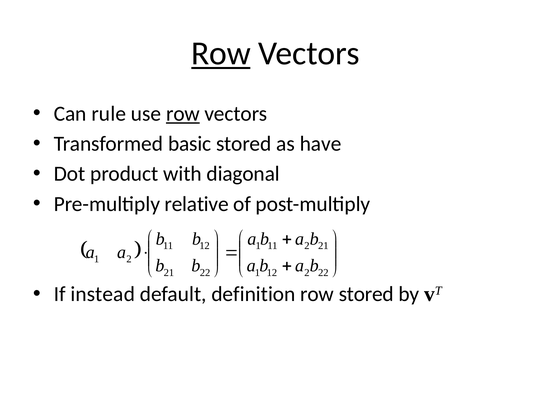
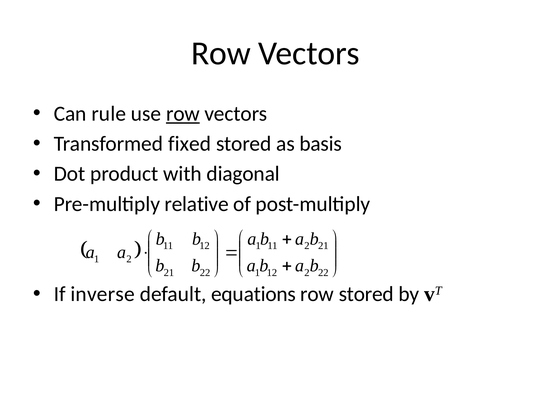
Row at (221, 53) underline: present -> none
basic: basic -> fixed
have: have -> basis
instead: instead -> inverse
definition: definition -> equations
